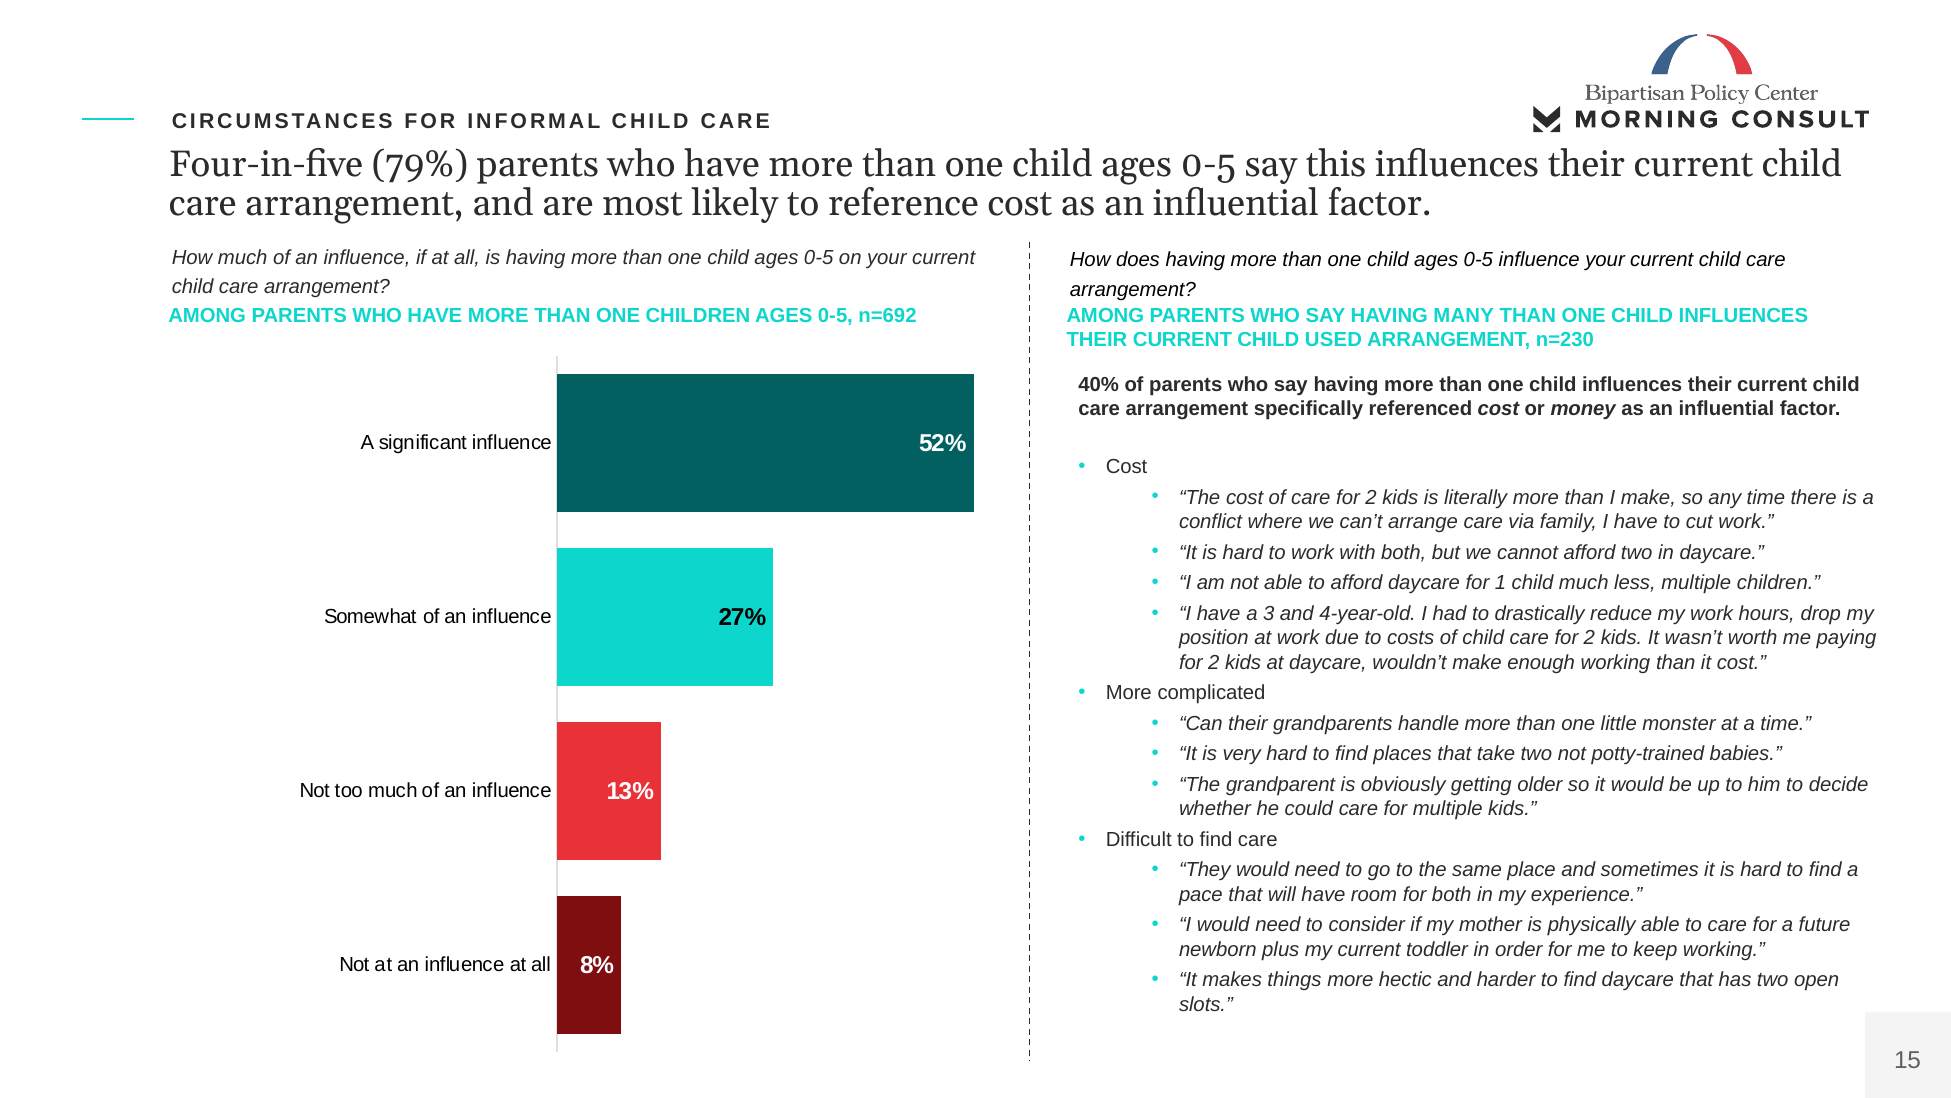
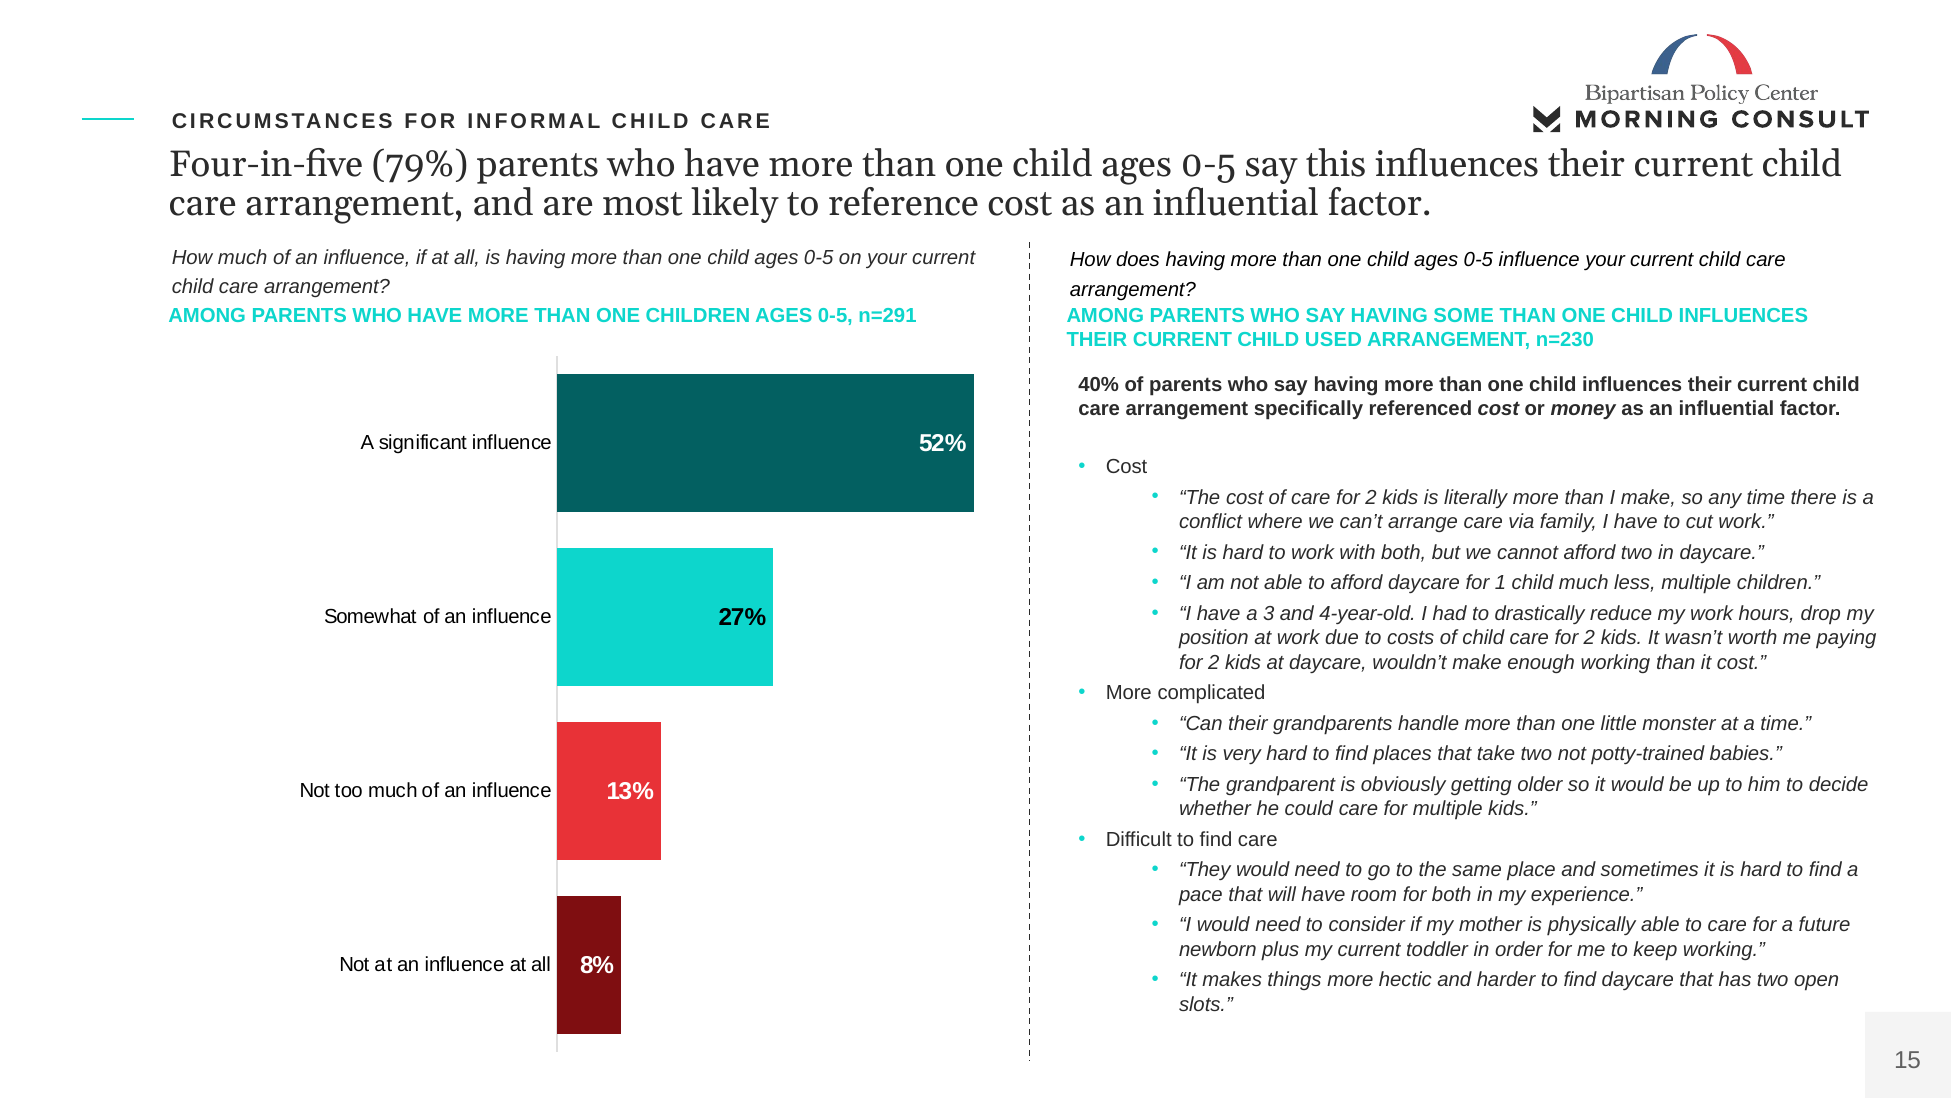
MANY: MANY -> SOME
n=692: n=692 -> n=291
